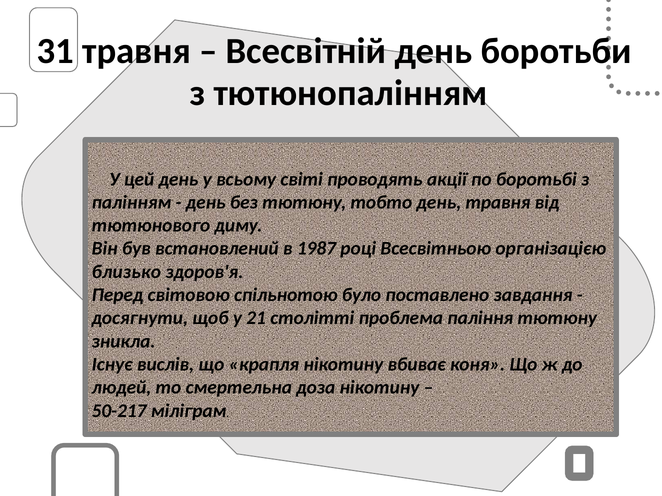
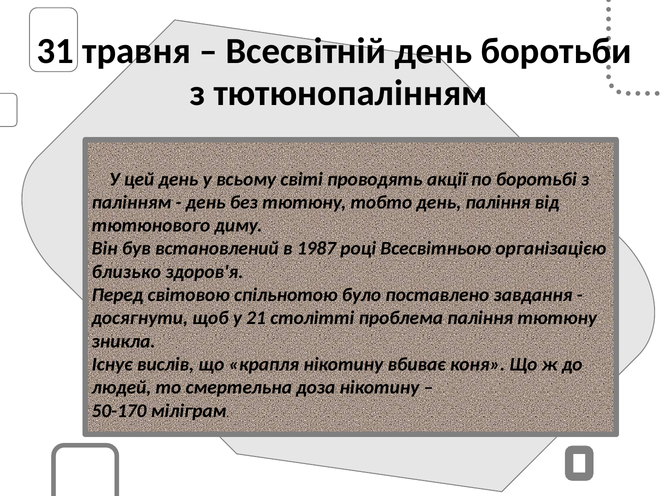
день травня: травня -> паління
50-217: 50-217 -> 50-170
